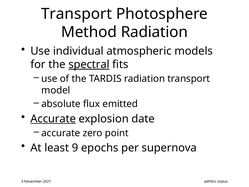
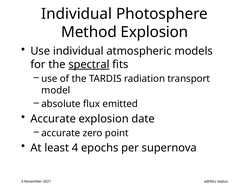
Transport at (77, 14): Transport -> Individual
Method Radiation: Radiation -> Explosion
Accurate at (53, 119) underline: present -> none
9: 9 -> 4
